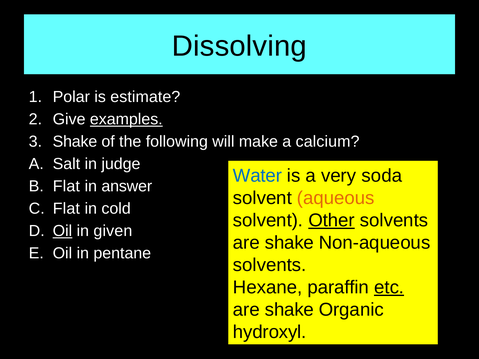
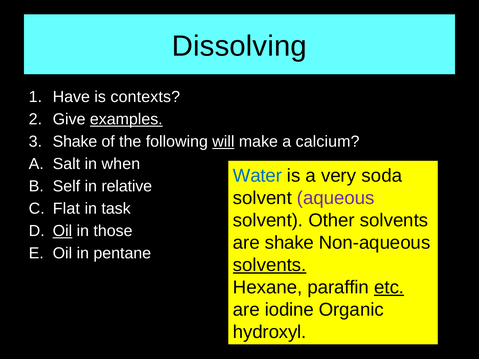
Polar: Polar -> Have
estimate: estimate -> contexts
will underline: none -> present
judge: judge -> when
Flat at (66, 186): Flat -> Self
answer: answer -> relative
aqueous colour: orange -> purple
cold: cold -> task
Other underline: present -> none
given: given -> those
solvents at (270, 265) underline: none -> present
shake at (289, 310): shake -> iodine
